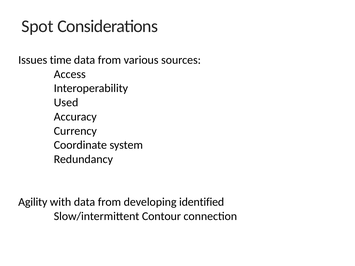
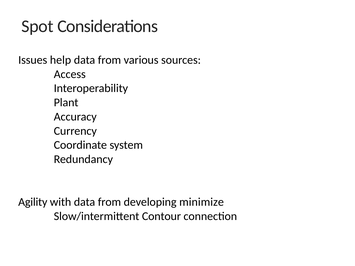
time: time -> help
Used: Used -> Plant
identified: identified -> minimize
